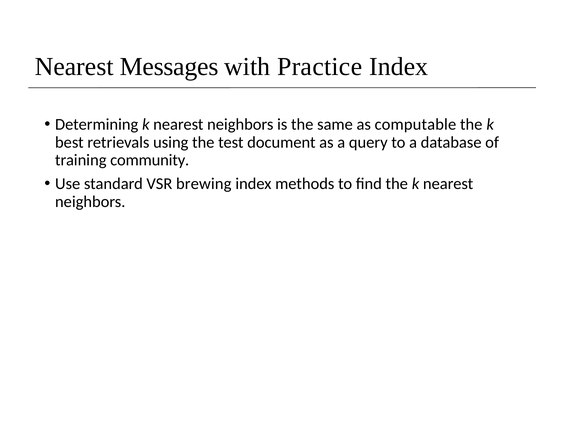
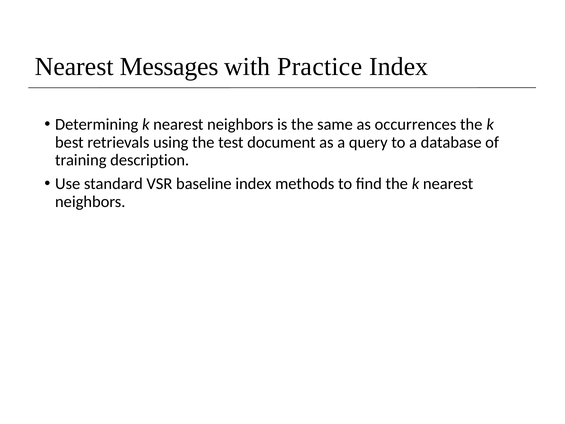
computable: computable -> occurrences
community: community -> description
brewing: brewing -> baseline
